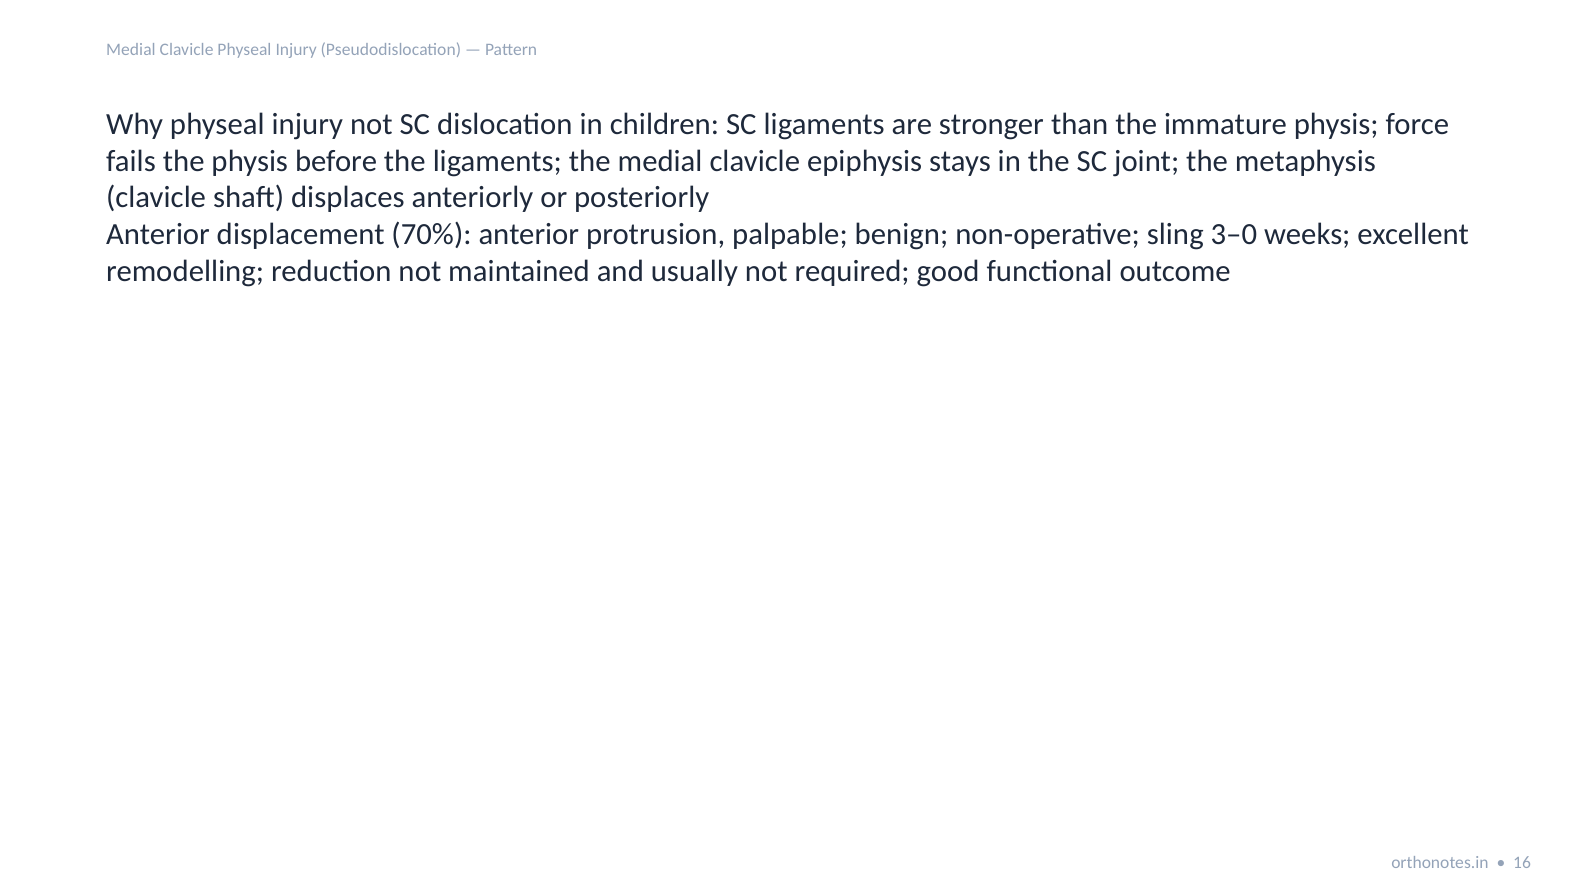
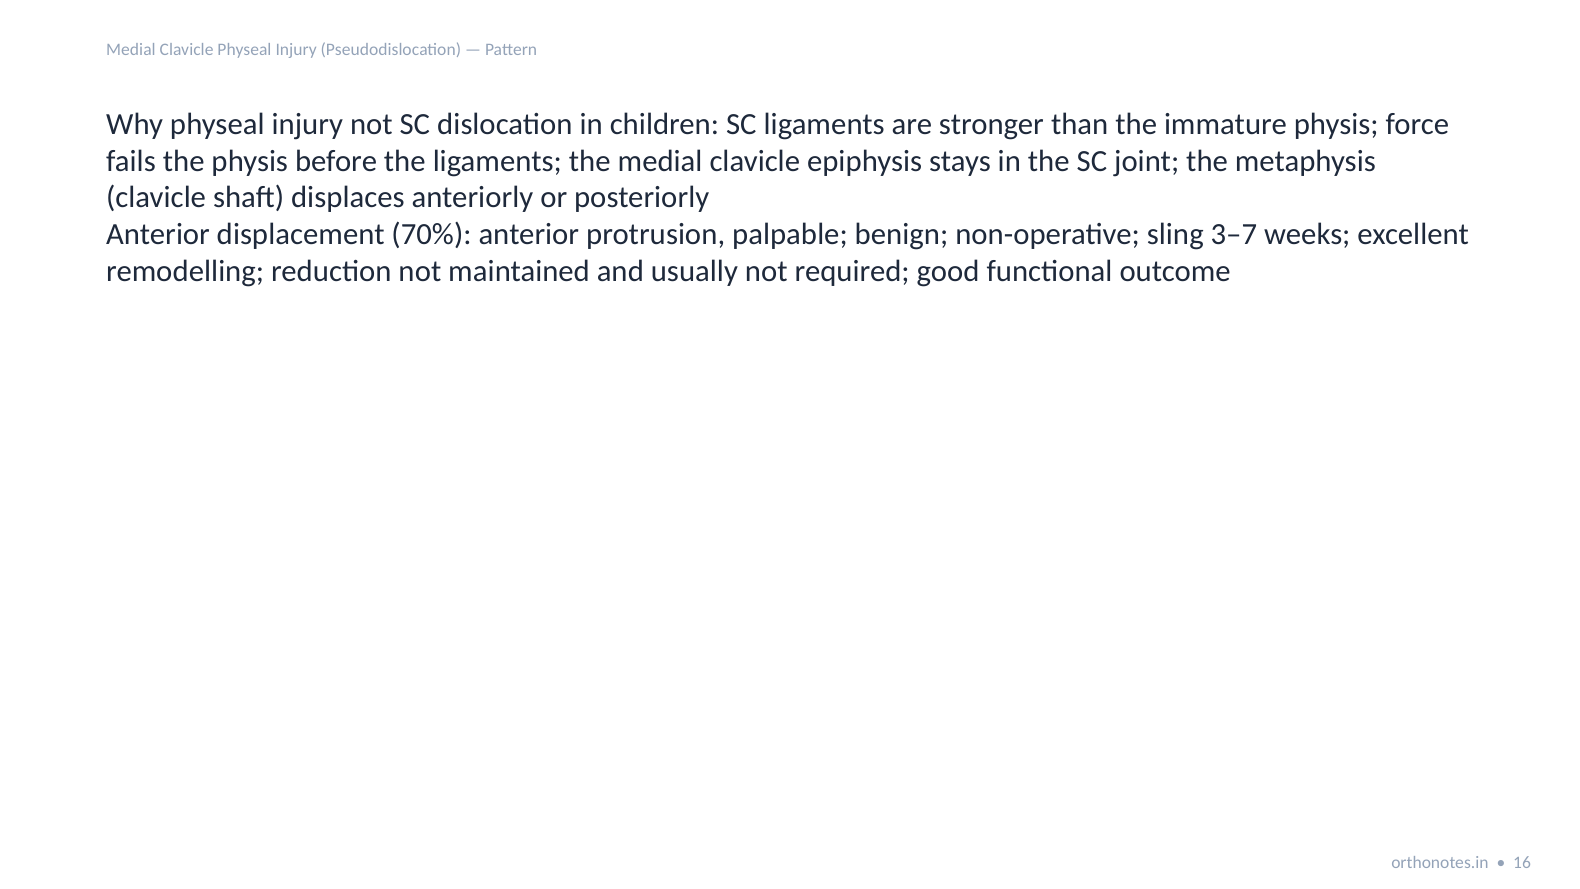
3–0: 3–0 -> 3–7
